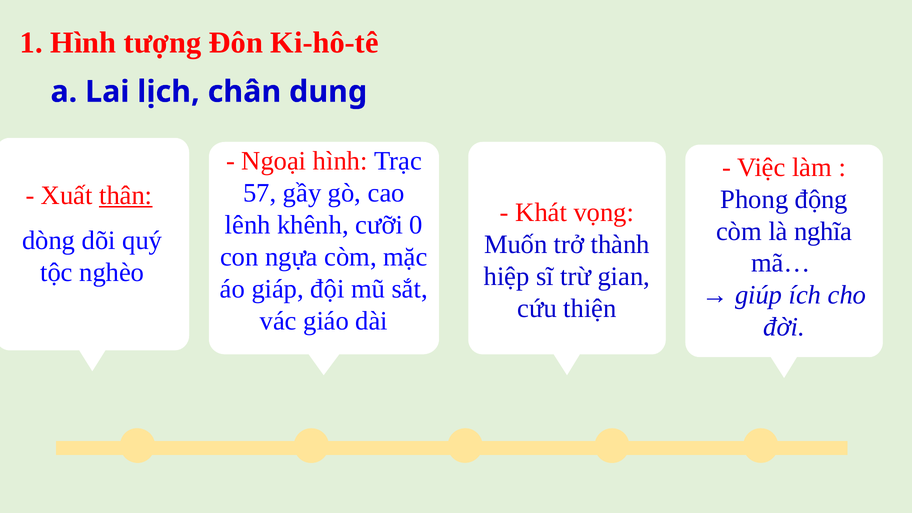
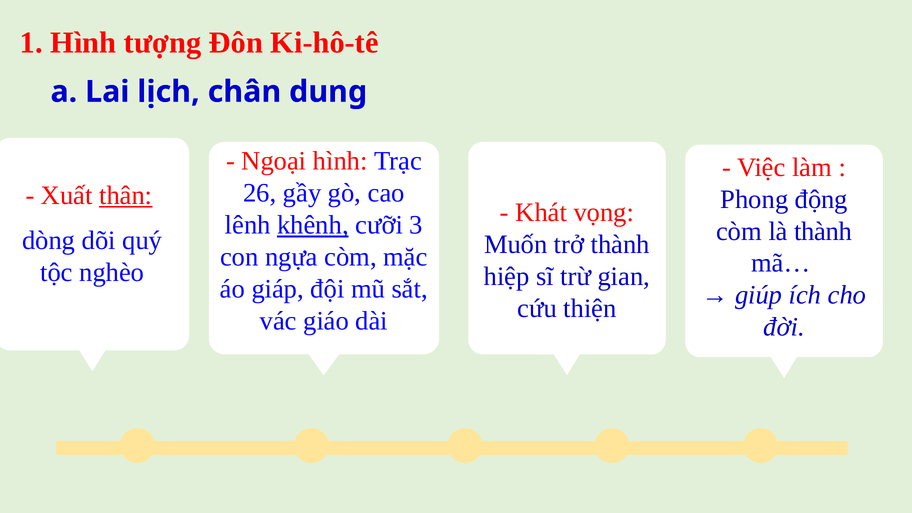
57: 57 -> 26
khênh underline: none -> present
0: 0 -> 3
là nghĩa: nghĩa -> thành
